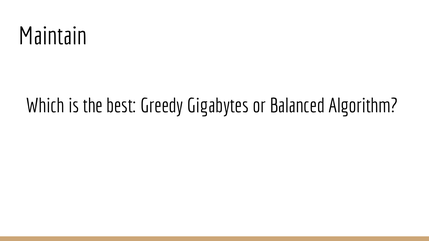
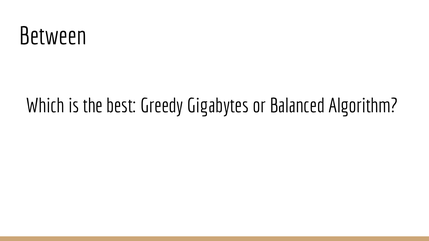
Maintain: Maintain -> Between
